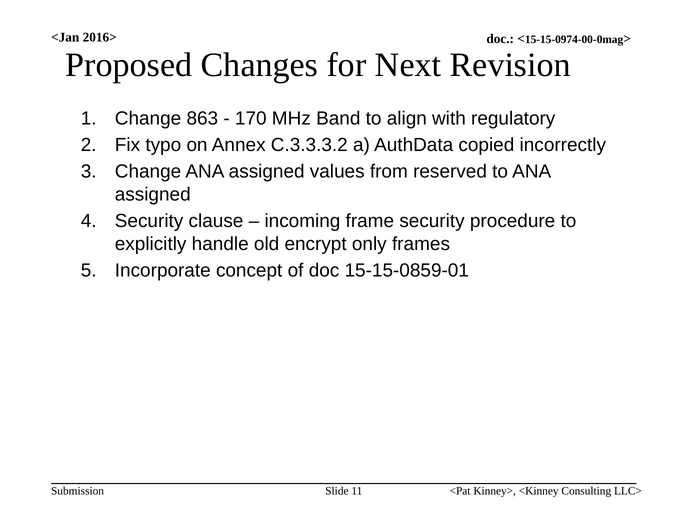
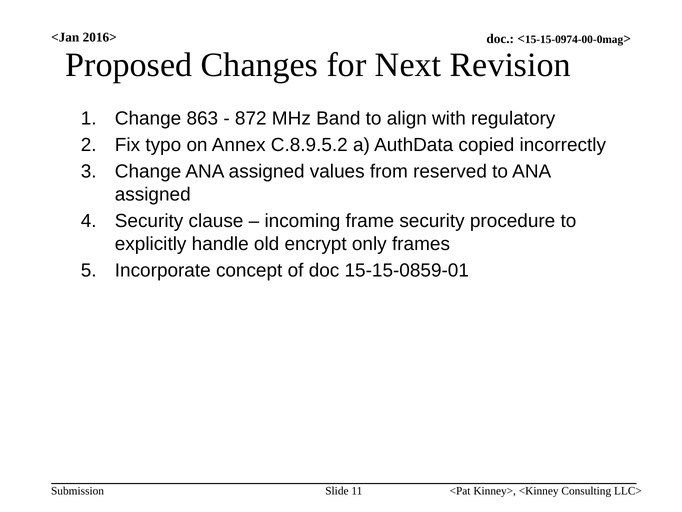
170: 170 -> 872
C.3.3.3.2: C.3.3.3.2 -> C.8.9.5.2
